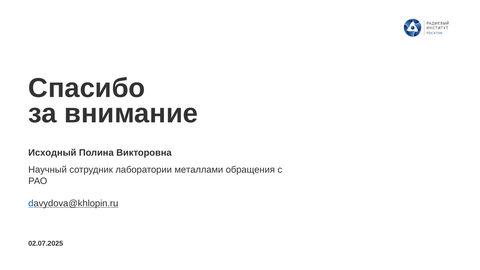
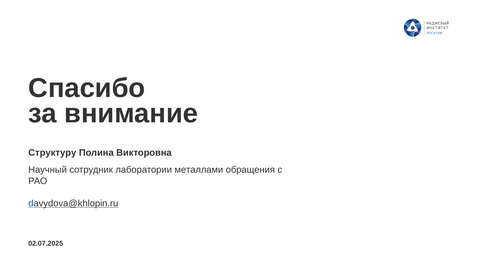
Исходный: Исходный -> Структуру
